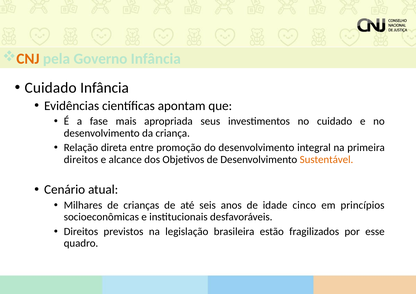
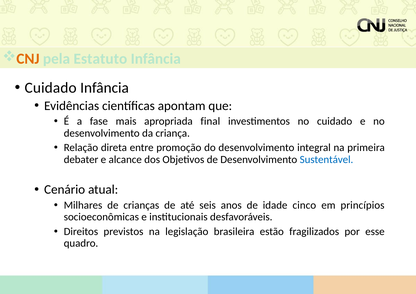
Governo: Governo -> Estatuto
seus: seus -> final
direitos at (81, 159): direitos -> debater
Sustentável colour: orange -> blue
